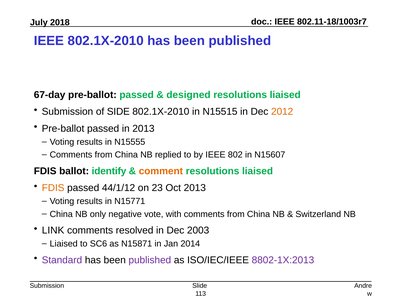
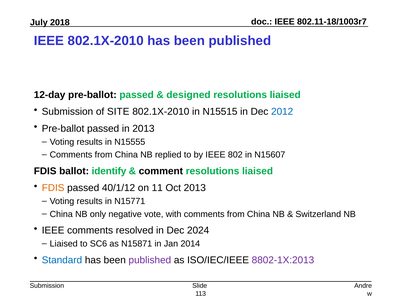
67-day: 67-day -> 12-day
SIDE: SIDE -> SITE
2012 colour: orange -> blue
comment colour: orange -> black
44/1/12: 44/1/12 -> 40/1/12
23: 23 -> 11
LINK at (53, 231): LINK -> IEEE
2003: 2003 -> 2024
Standard colour: purple -> blue
